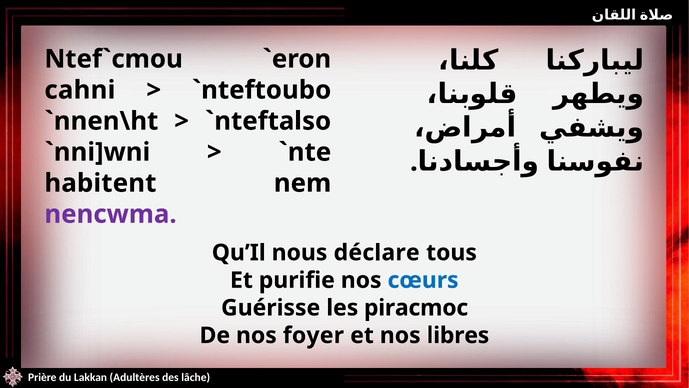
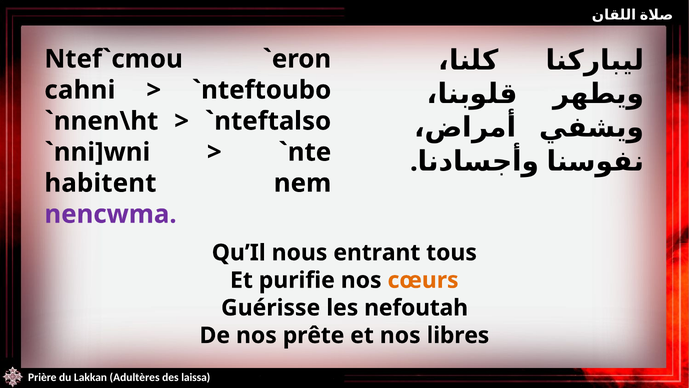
déclare: déclare -> entrant
cœurs colour: blue -> orange
piracmoc: piracmoc -> nefoutah
foyer: foyer -> prête
lâche: lâche -> laissa
